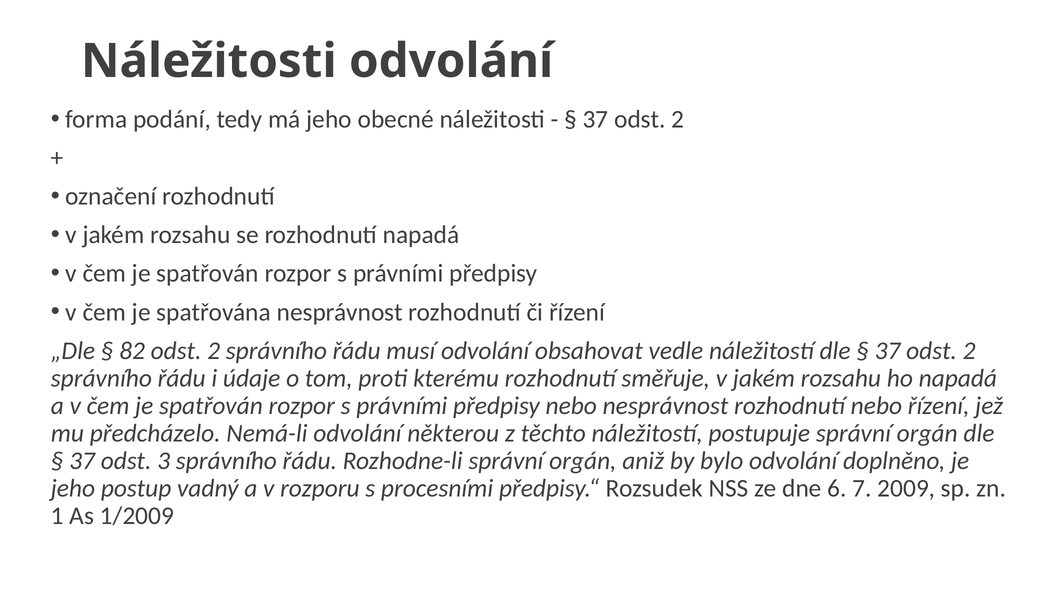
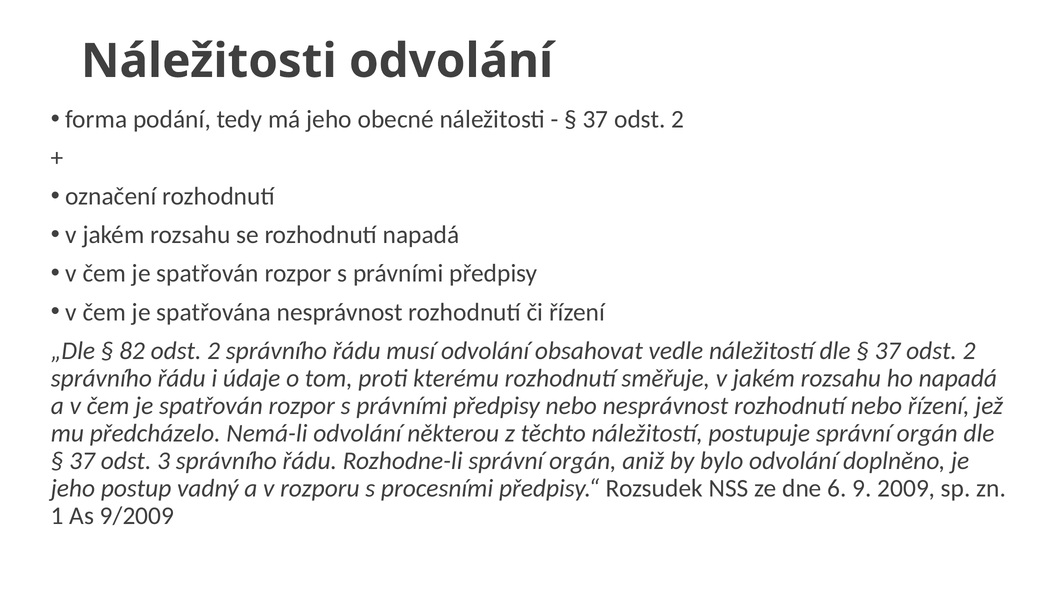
7: 7 -> 9
1/2009: 1/2009 -> 9/2009
